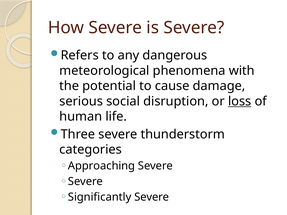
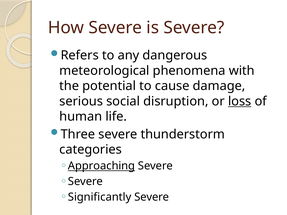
Approaching underline: none -> present
